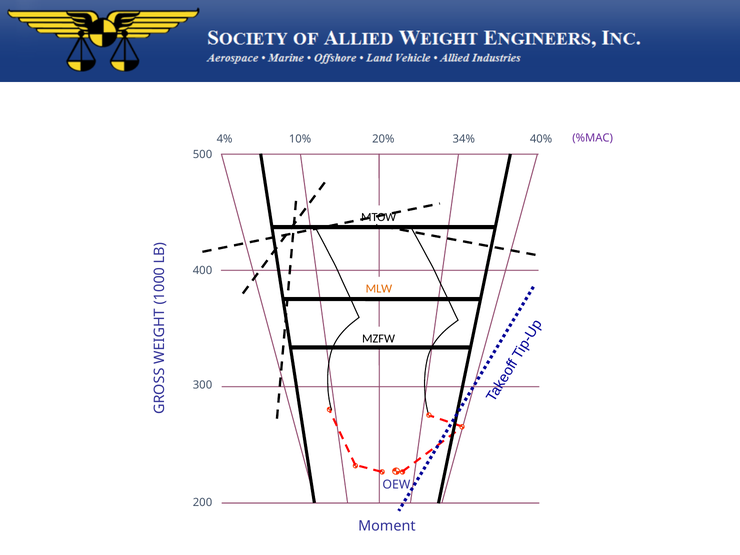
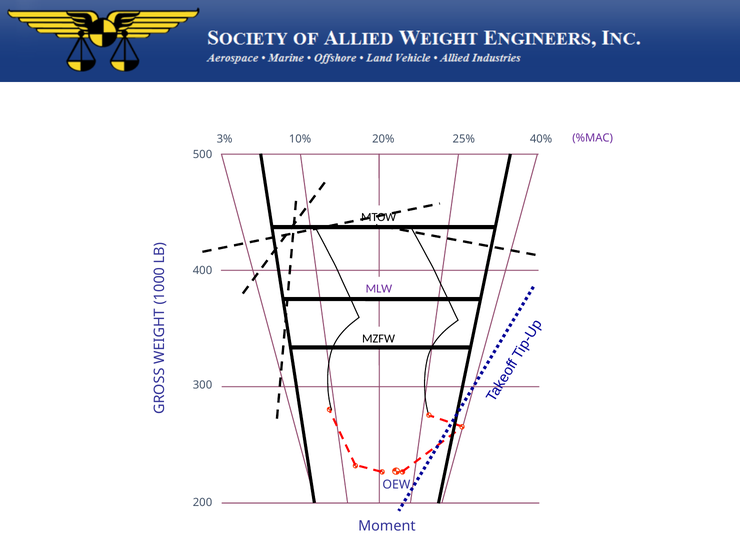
4%: 4% -> 3%
34%: 34% -> 25%
MLW colour: orange -> purple
